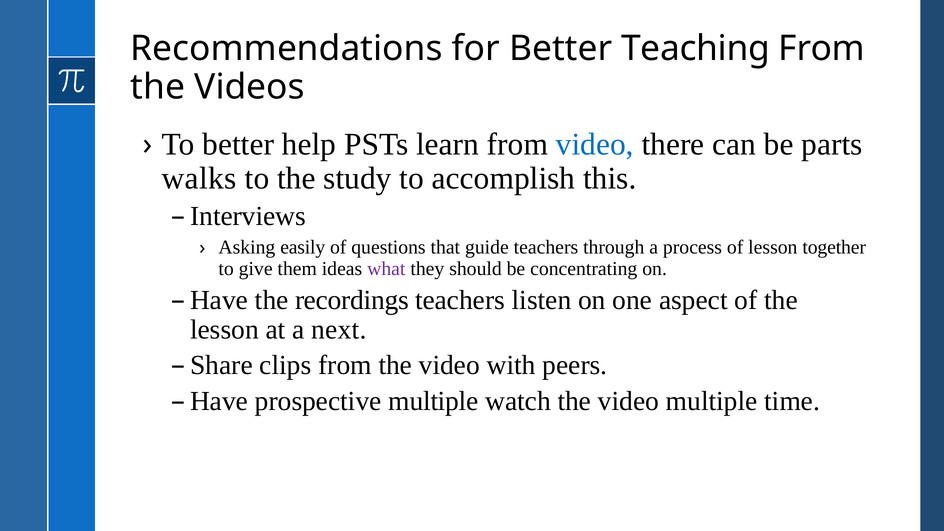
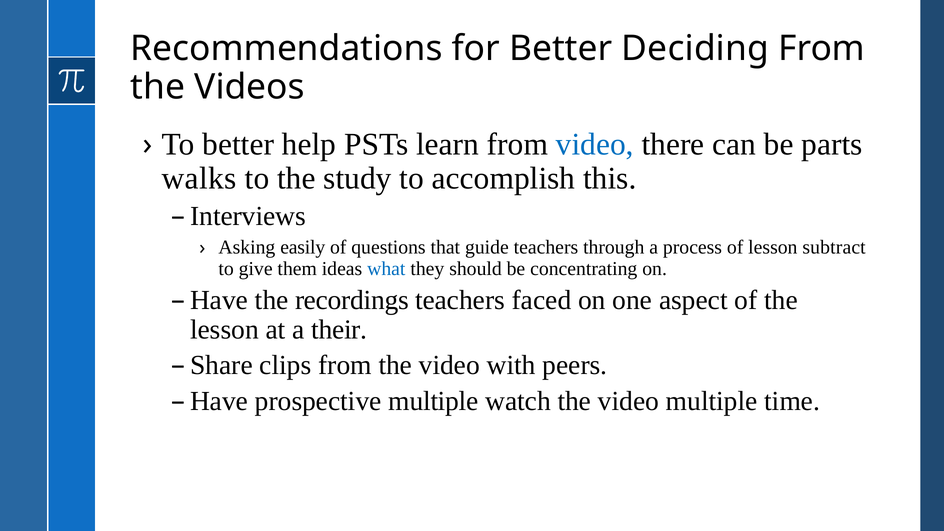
Teaching: Teaching -> Deciding
together: together -> subtract
what colour: purple -> blue
listen: listen -> faced
next: next -> their
